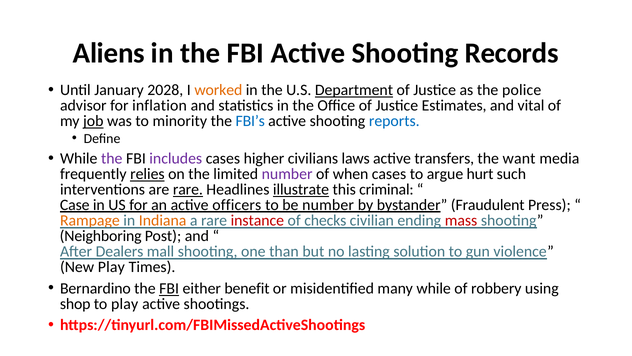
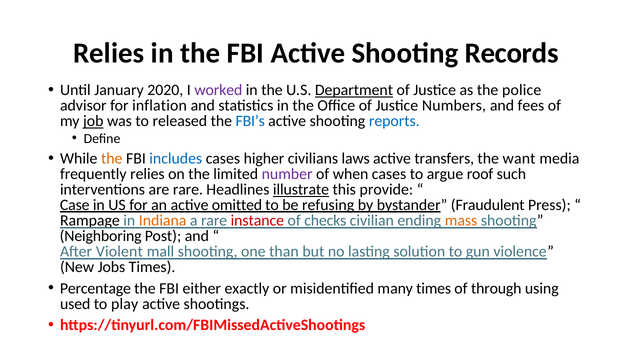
Aliens at (109, 53): Aliens -> Relies
2028: 2028 -> 2020
worked colour: orange -> purple
Estimates: Estimates -> Numbers
vital: vital -> fees
minority: minority -> released
the at (112, 159) colour: purple -> orange
includes colour: purple -> blue
relies at (147, 174) underline: present -> none
hurt: hurt -> roof
rare at (188, 189) underline: present -> none
criminal: criminal -> provide
officers: officers -> omitted
be number: number -> refusing
Rampage colour: orange -> black
mass colour: red -> orange
Dealers: Dealers -> Violent
New Play: Play -> Jobs
Bernardino: Bernardino -> Percentage
FBI at (169, 288) underline: present -> none
benefit: benefit -> exactly
many while: while -> times
robbery: robbery -> through
shop: shop -> used
